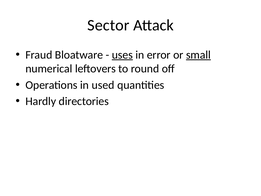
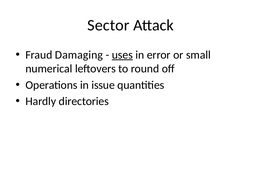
Bloatware: Bloatware -> Damaging
small underline: present -> none
used: used -> issue
